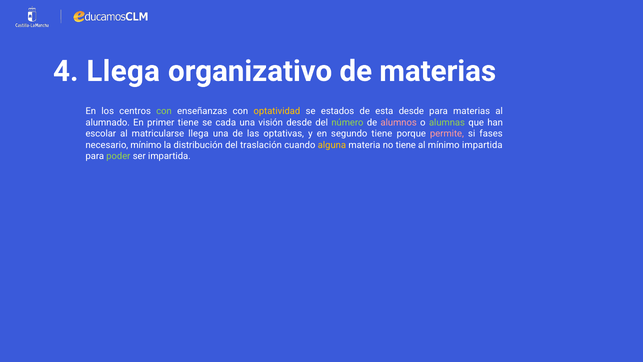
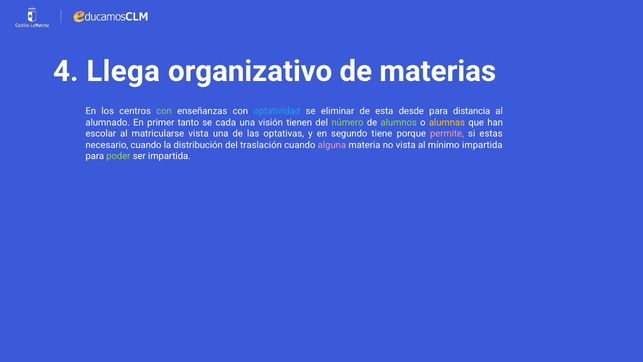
optatividad colour: yellow -> light blue
estados: estados -> eliminar
para materias: materias -> distancia
primer tiene: tiene -> tanto
visión desde: desde -> tienen
alumnos colour: pink -> light green
alumnas colour: light green -> yellow
matricularse llega: llega -> vista
fases: fases -> estas
necesario mínimo: mínimo -> cuando
alguna colour: yellow -> pink
no tiene: tiene -> vista
